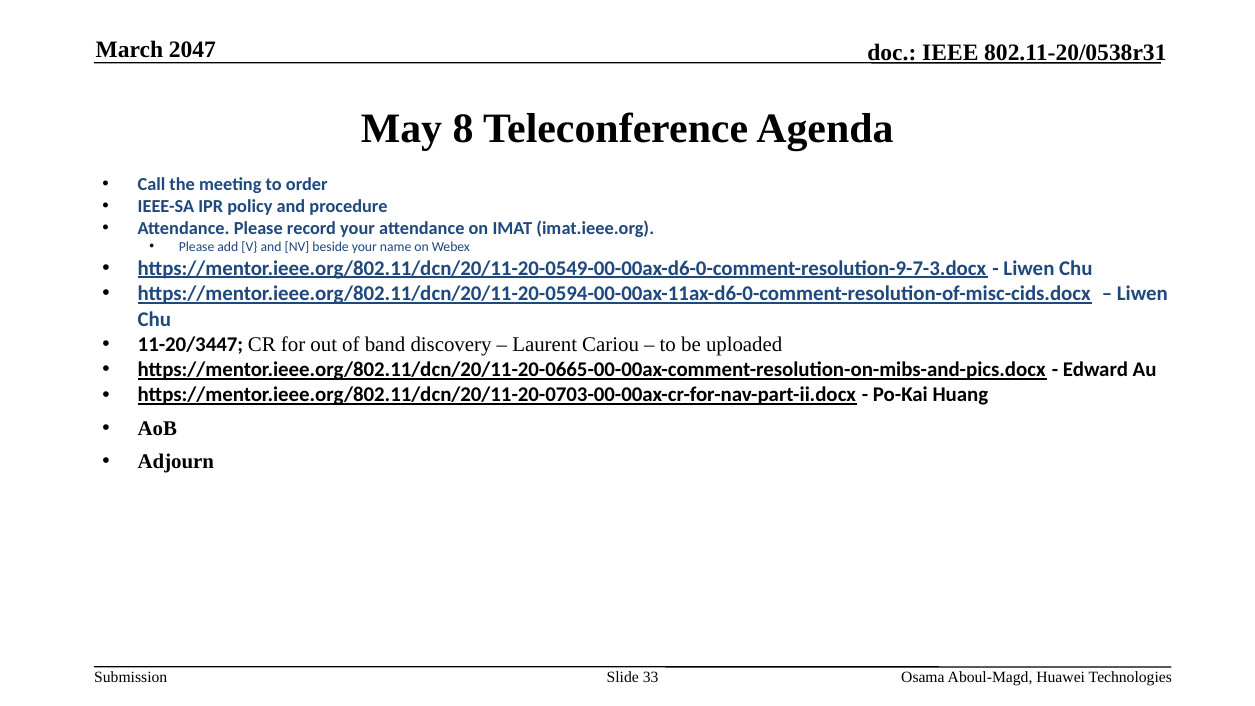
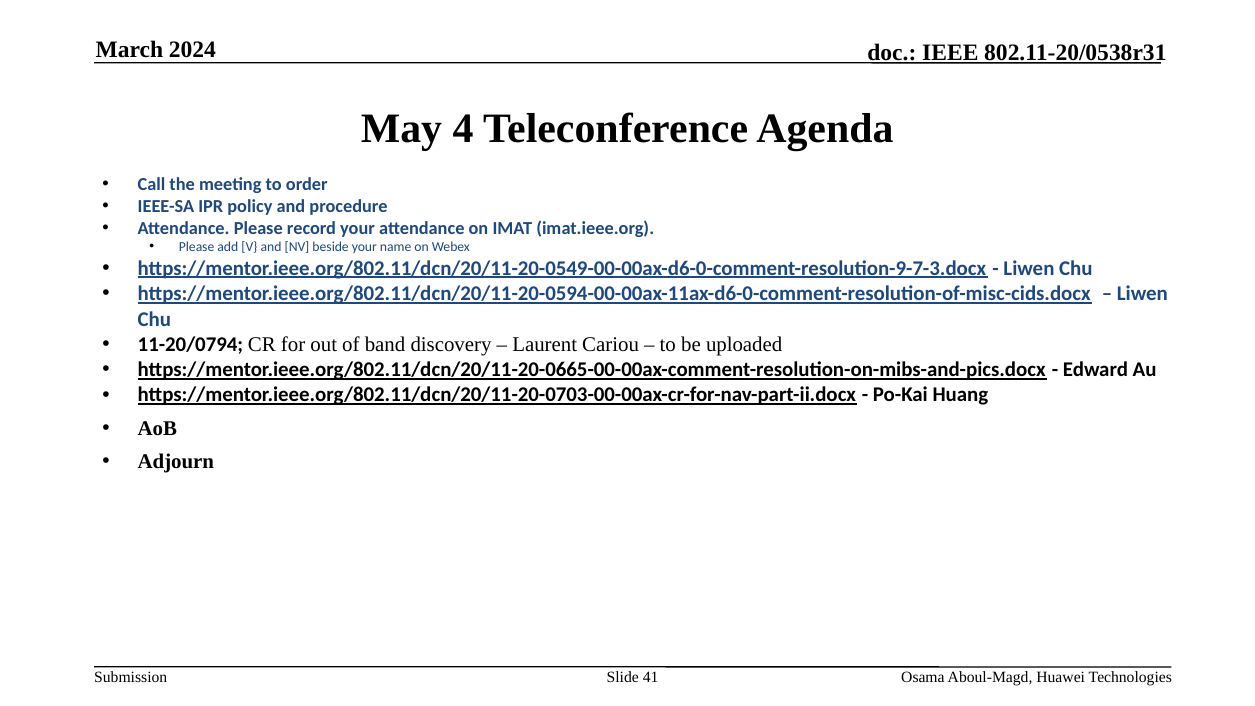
2047: 2047 -> 2024
8: 8 -> 4
11-20/3447: 11-20/3447 -> 11-20/0794
33: 33 -> 41
